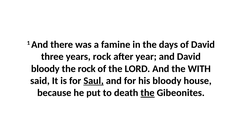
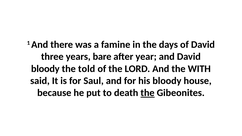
years rock: rock -> bare
the rock: rock -> told
Saul underline: present -> none
